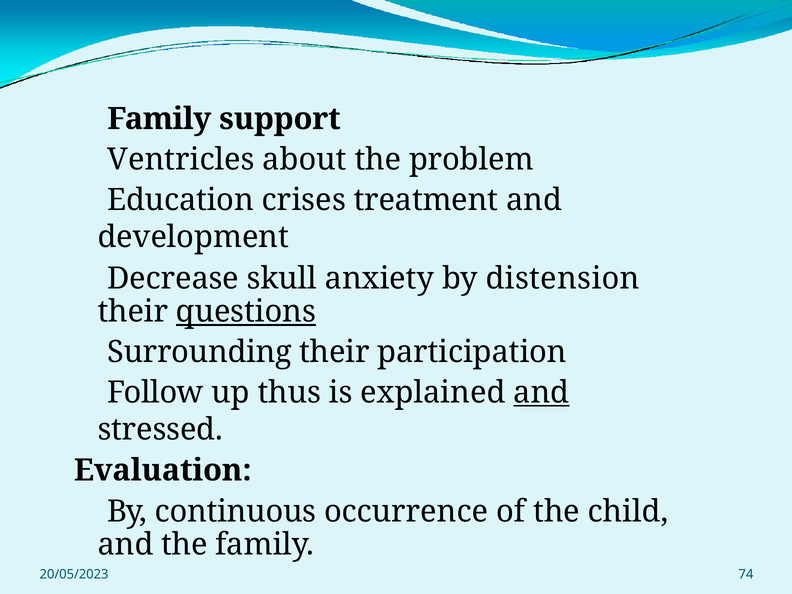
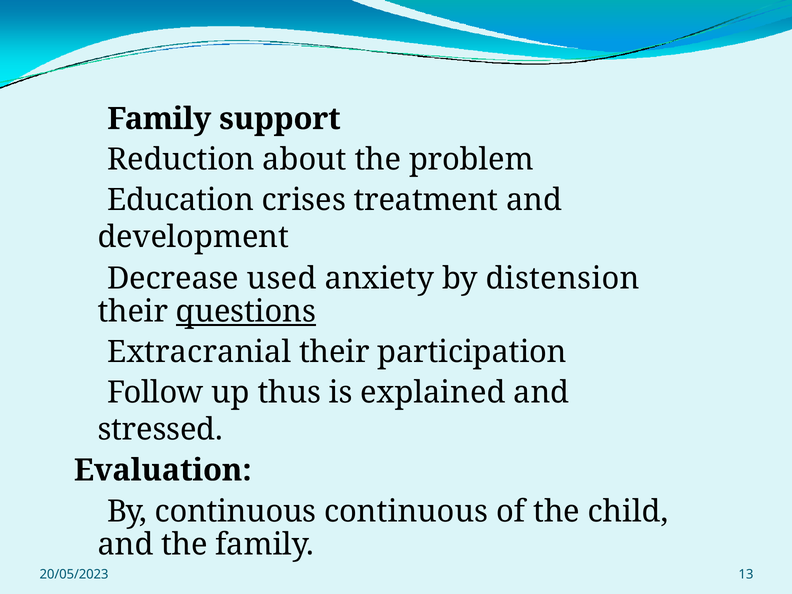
Ventricles: Ventricles -> Reduction
skull: skull -> used
Surrounding: Surrounding -> Extracranial
and at (541, 393) underline: present -> none
continuous occurrence: occurrence -> continuous
74: 74 -> 13
